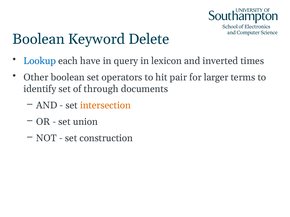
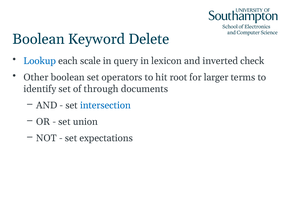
have: have -> scale
times: times -> check
pair: pair -> root
intersection colour: orange -> blue
construction: construction -> expectations
